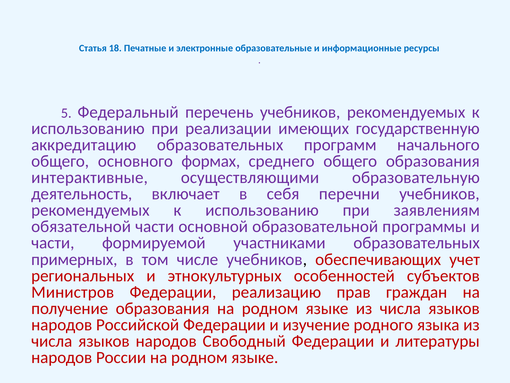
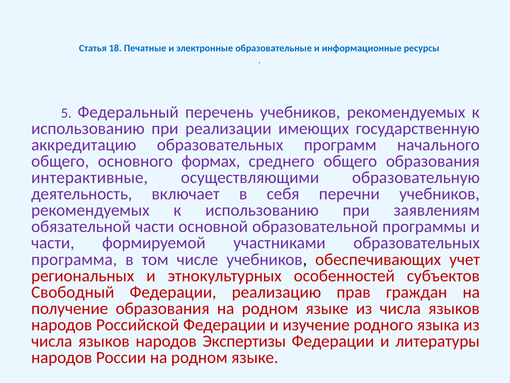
примерных: примерных -> программа
Министров: Министров -> Свободный
Свободный: Свободный -> Экспертизы
